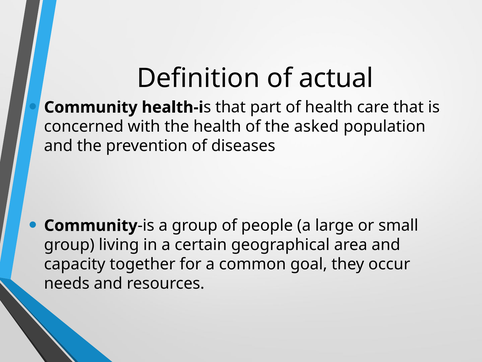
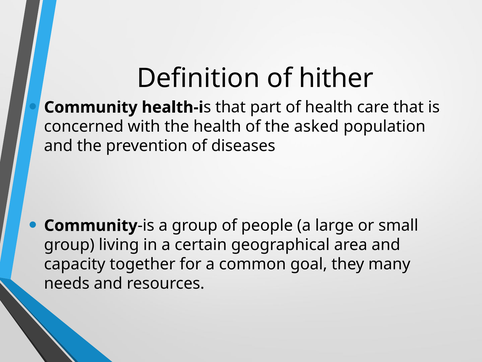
actual: actual -> hither
occur: occur -> many
